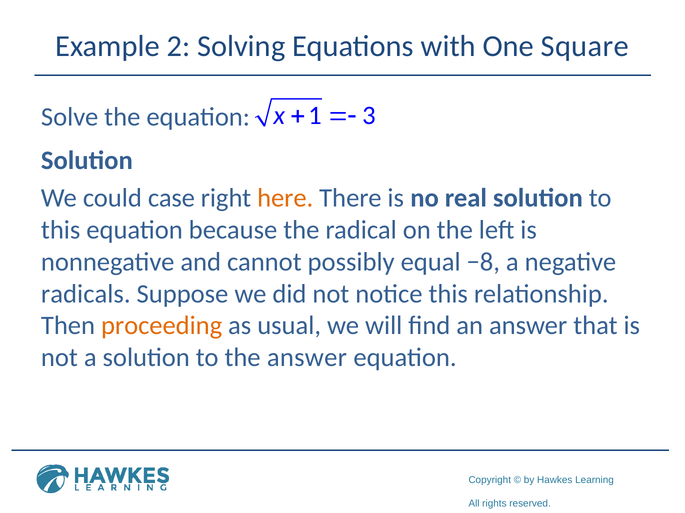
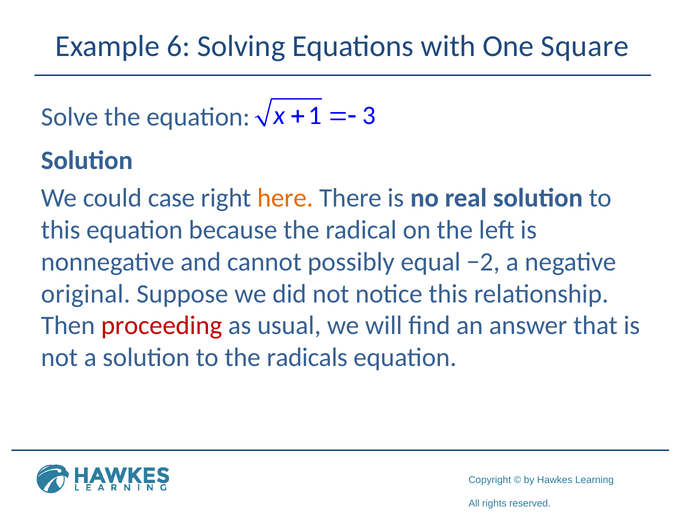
2: 2 -> 6
−8: −8 -> −2
radicals: radicals -> original
proceeding colour: orange -> red
the answer: answer -> radicals
